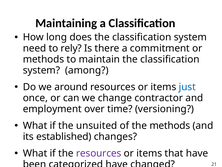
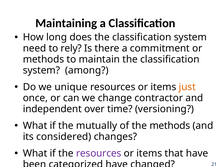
around: around -> unique
just colour: blue -> orange
employment: employment -> independent
unsuited: unsuited -> mutually
established: established -> considered
